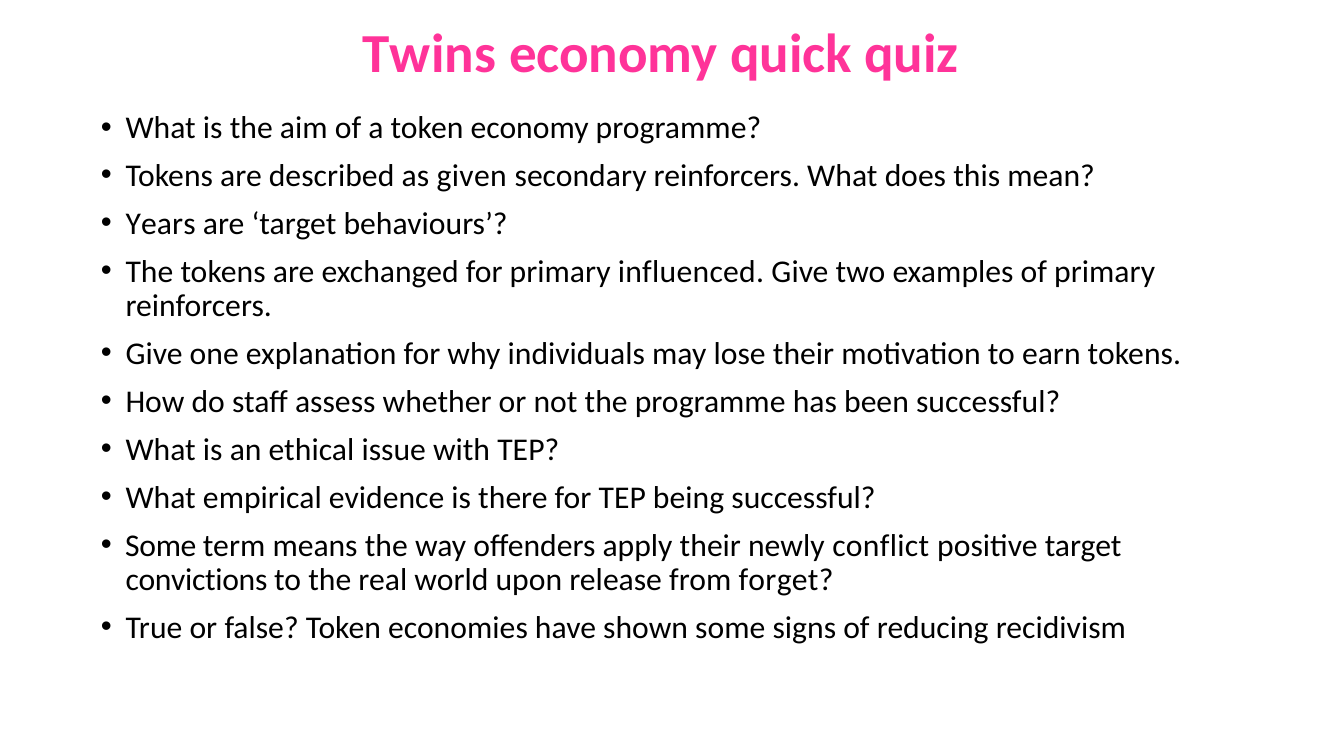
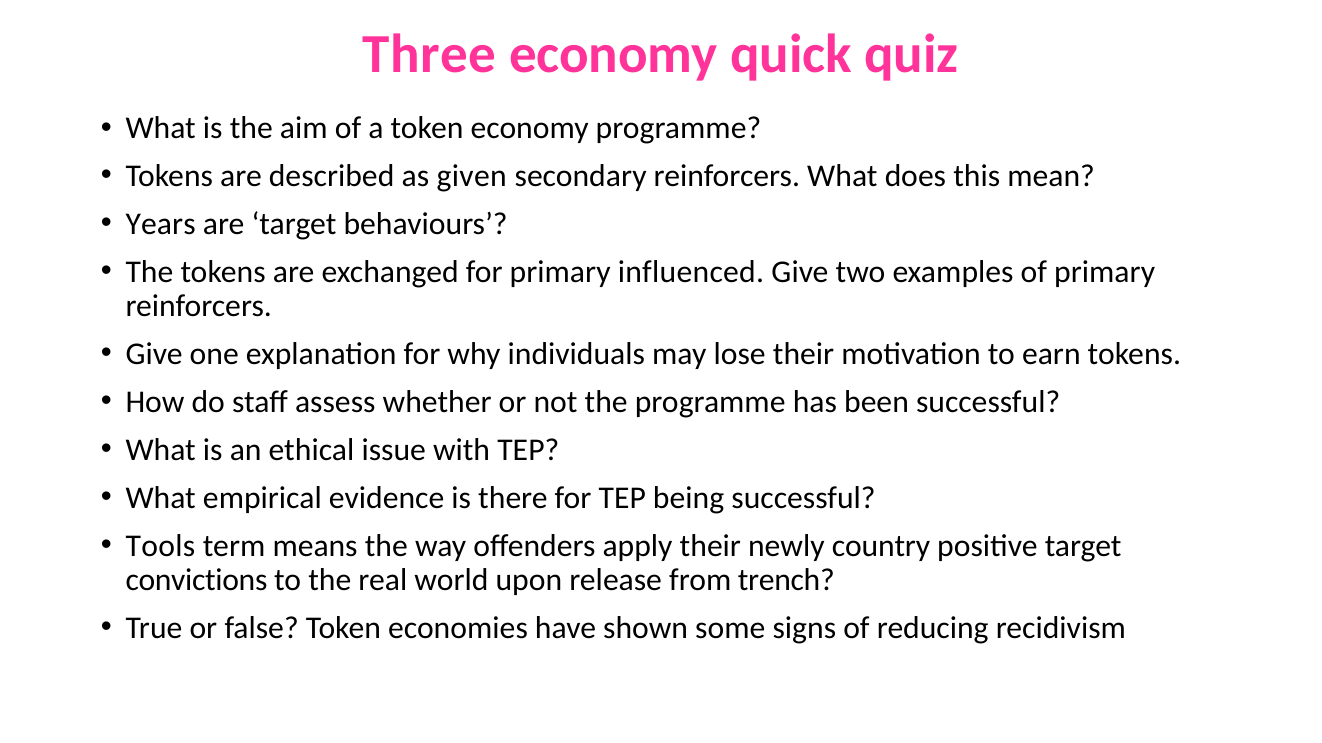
Twins: Twins -> Three
Some at (161, 546): Some -> Tools
conflict: conflict -> country
forget: forget -> trench
